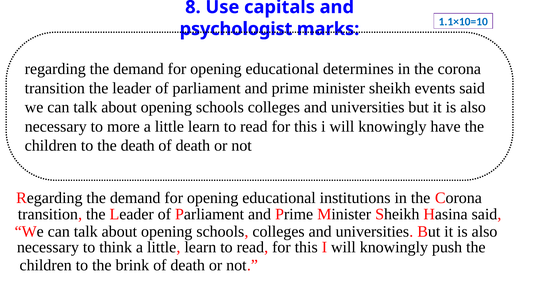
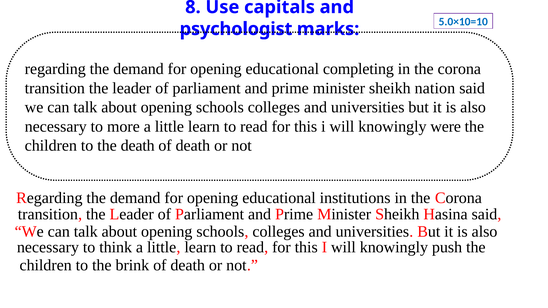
1.1×10=10: 1.1×10=10 -> 5.0×10=10
determines: determines -> completing
events: events -> nation
have: have -> were
